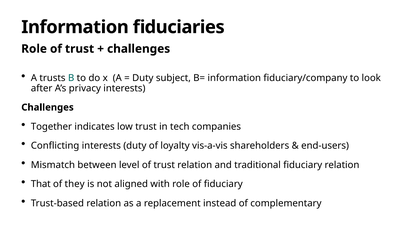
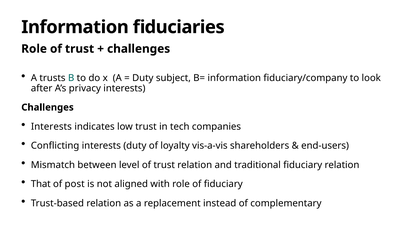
Together at (51, 127): Together -> Interests
they: they -> post
